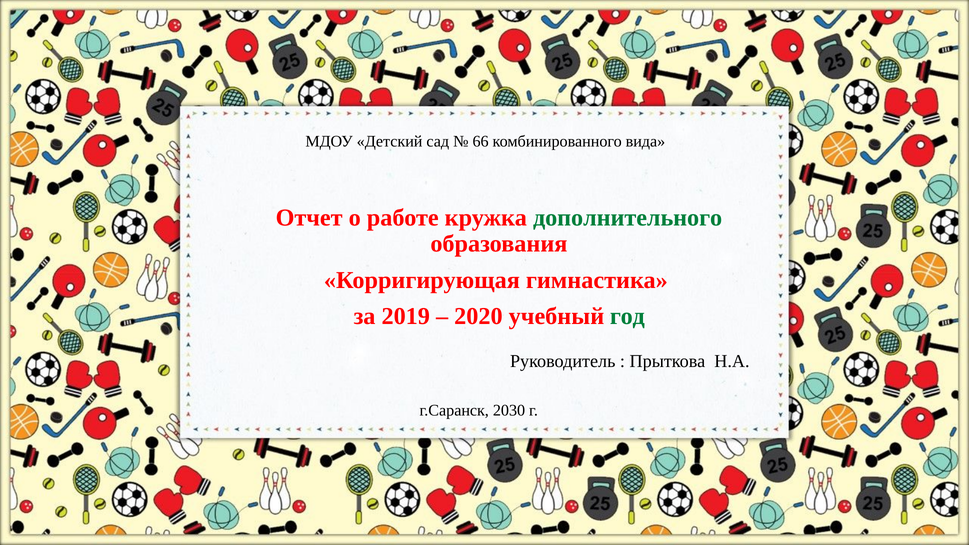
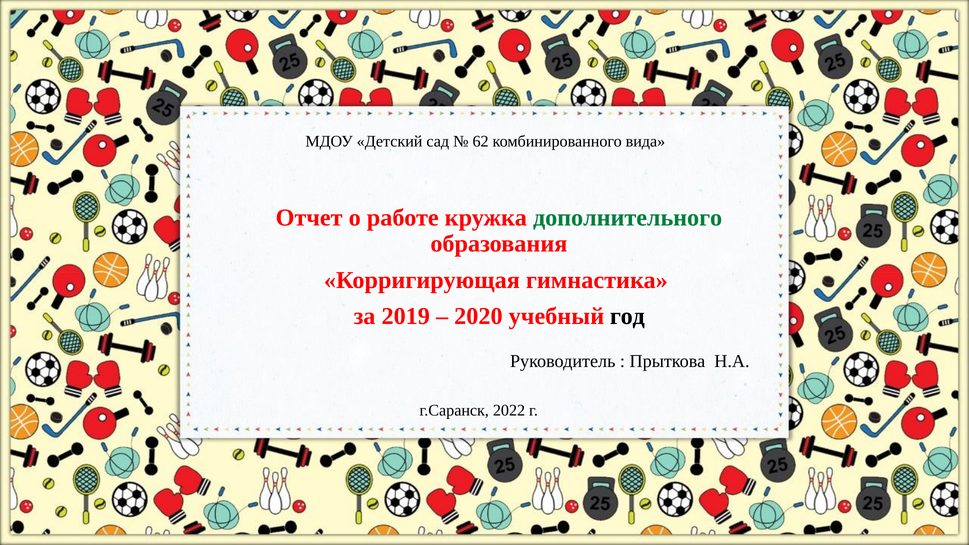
66: 66 -> 62
год colour: green -> black
2030: 2030 -> 2022
